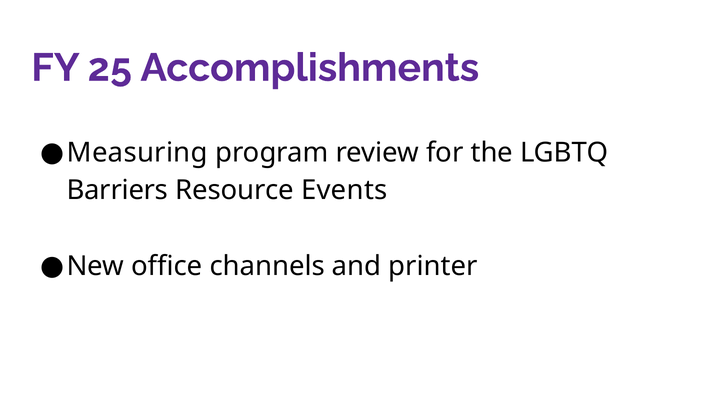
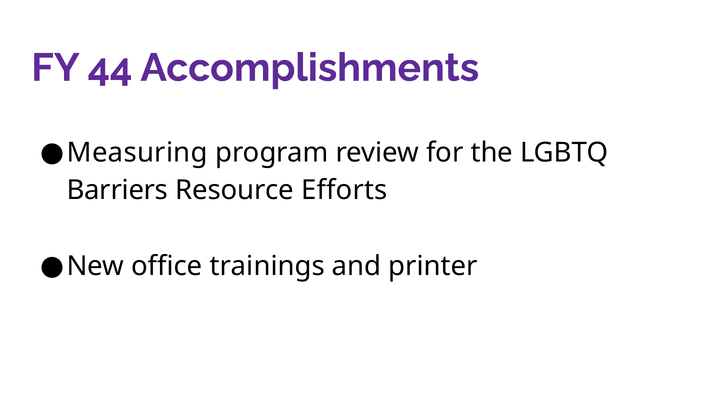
25: 25 -> 44
Events: Events -> Efforts
channels: channels -> trainings
